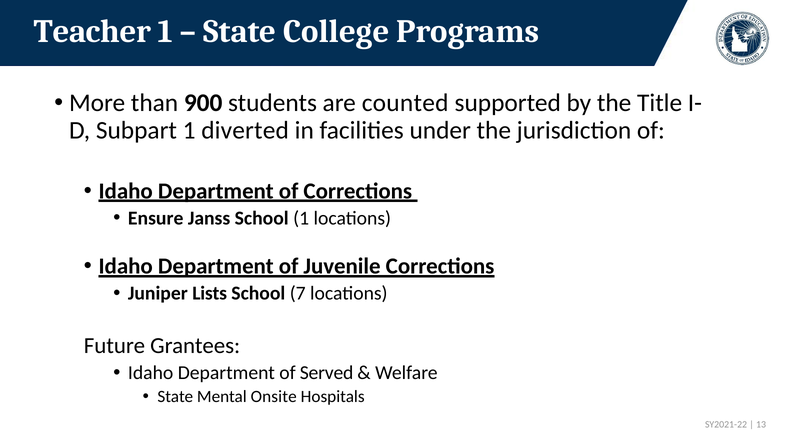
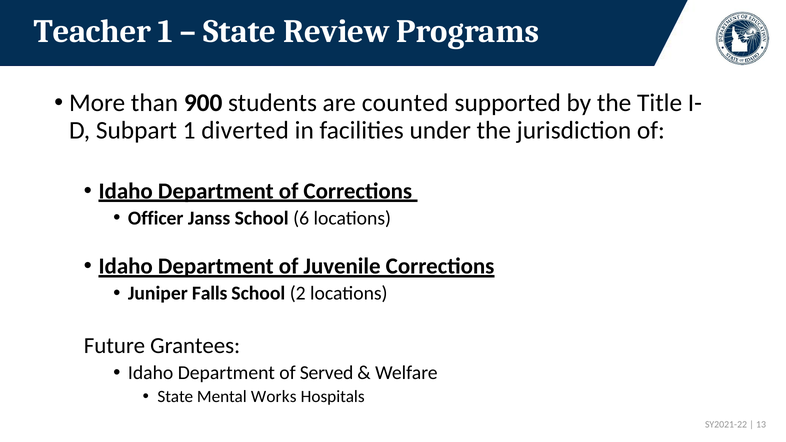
College: College -> Review
Ensure: Ensure -> Officer
School 1: 1 -> 6
Lists: Lists -> Falls
7: 7 -> 2
Onsite: Onsite -> Works
